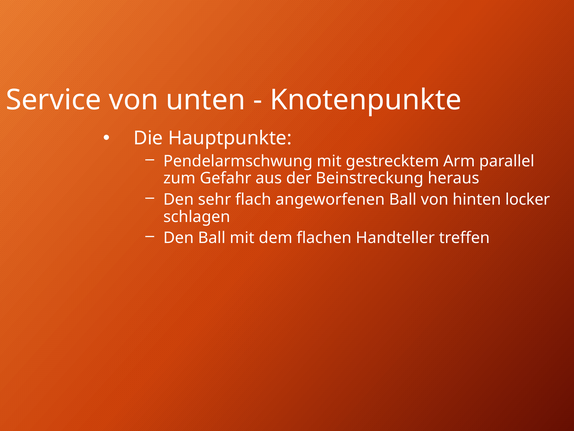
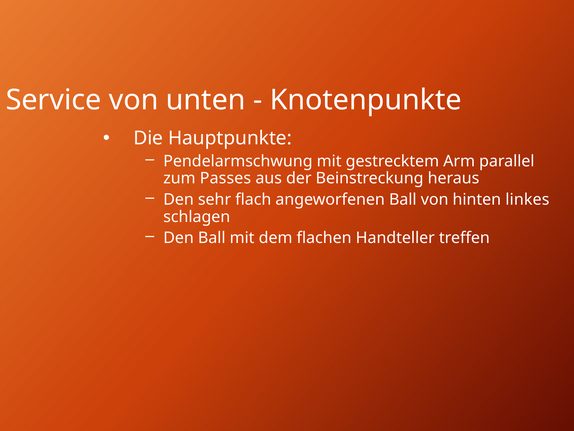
Gefahr: Gefahr -> Passes
locker: locker -> linkes
